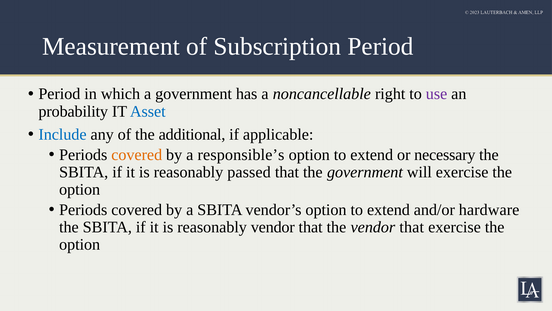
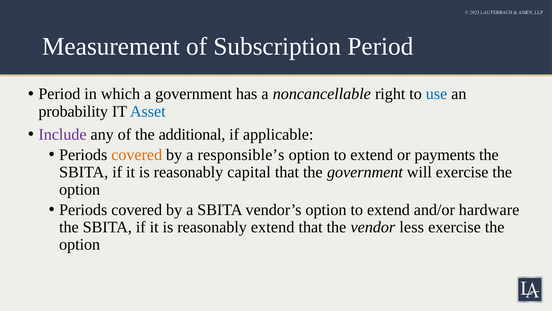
use colour: purple -> blue
Include colour: blue -> purple
necessary: necessary -> payments
passed: passed -> capital
reasonably vendor: vendor -> extend
the vendor that: that -> less
